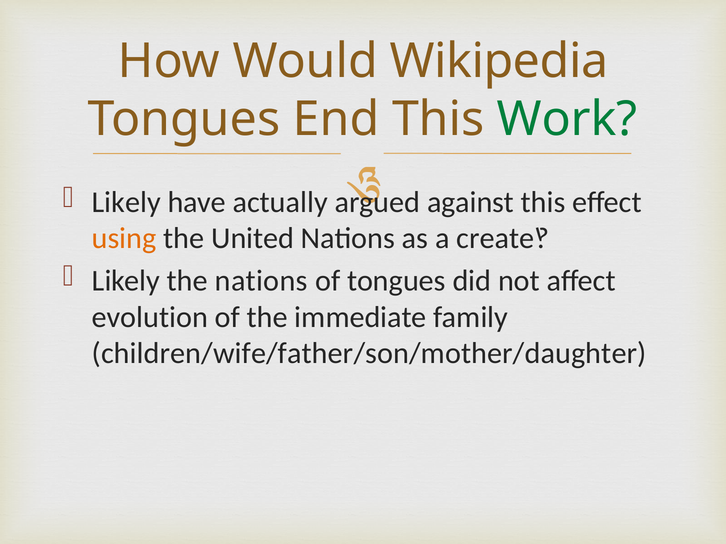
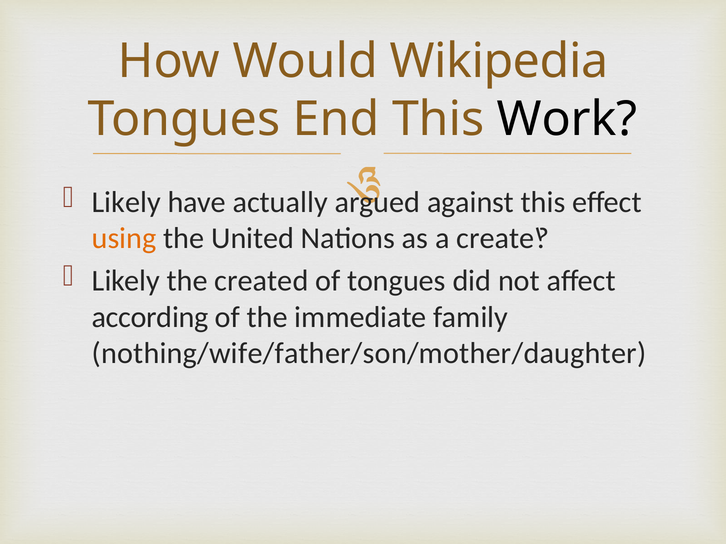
Work colour: green -> black
the nations: nations -> created
evolution: evolution -> according
children/wife/father/son/mother/daughter: children/wife/father/son/mother/daughter -> nothing/wife/father/son/mother/daughter
